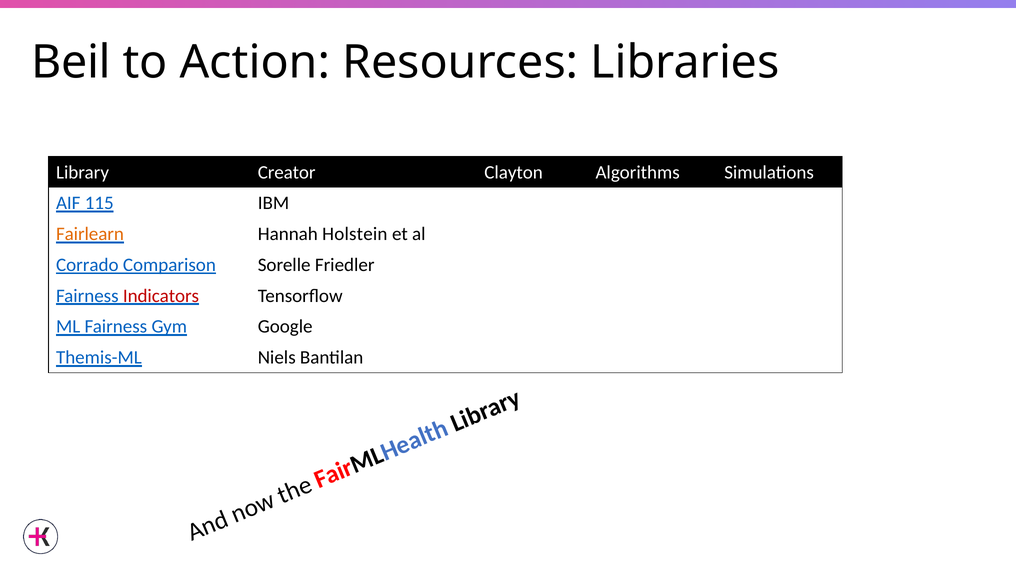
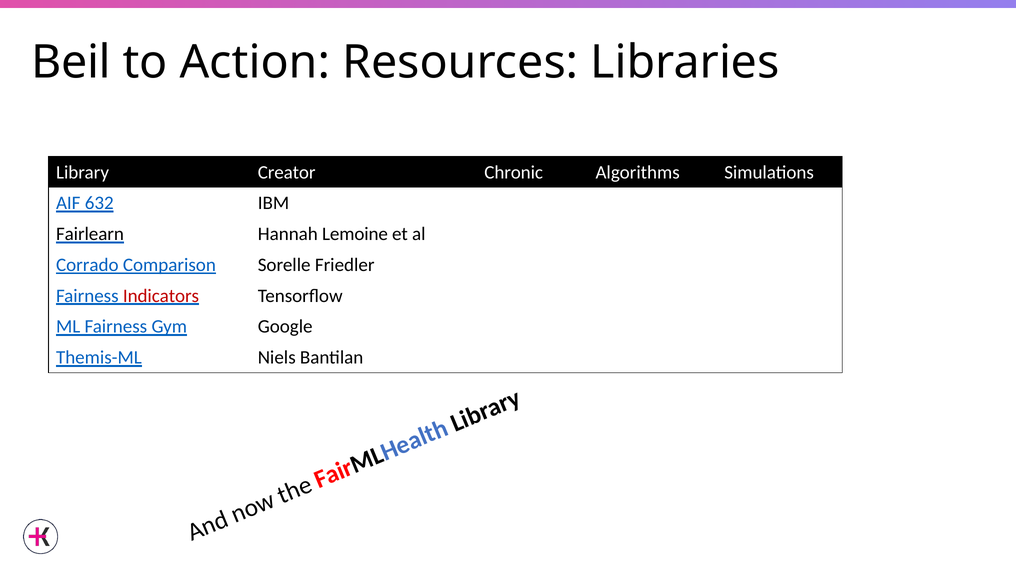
Clayton: Clayton -> Chronic
115: 115 -> 632
Fairlearn colour: orange -> black
Holstein: Holstein -> Lemoine
